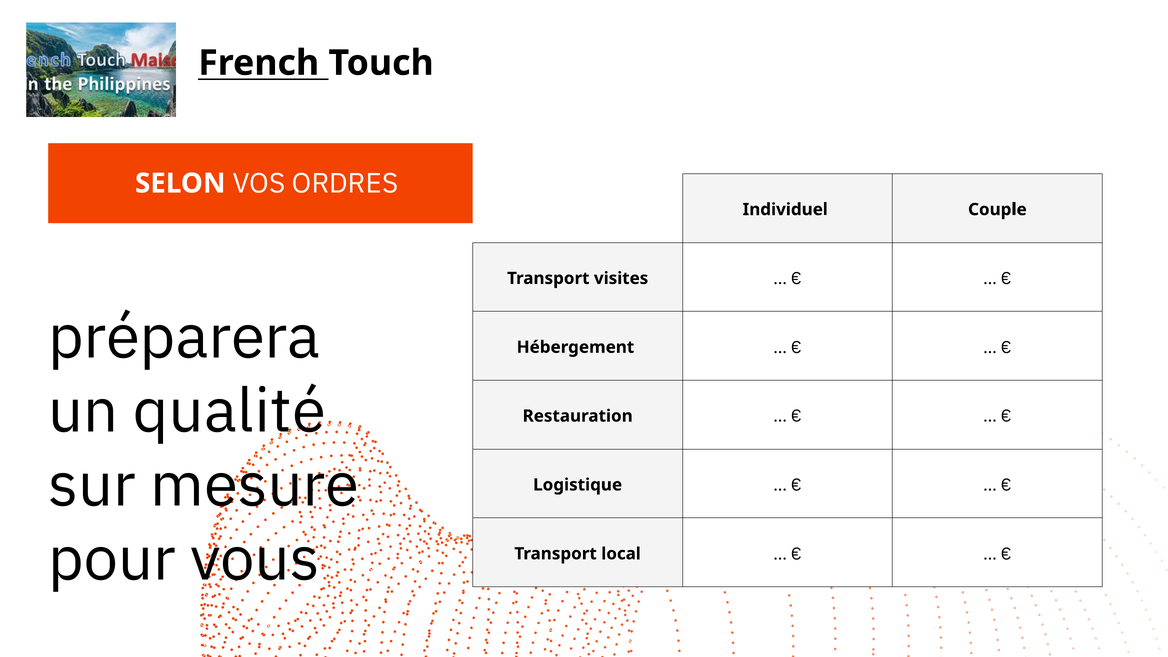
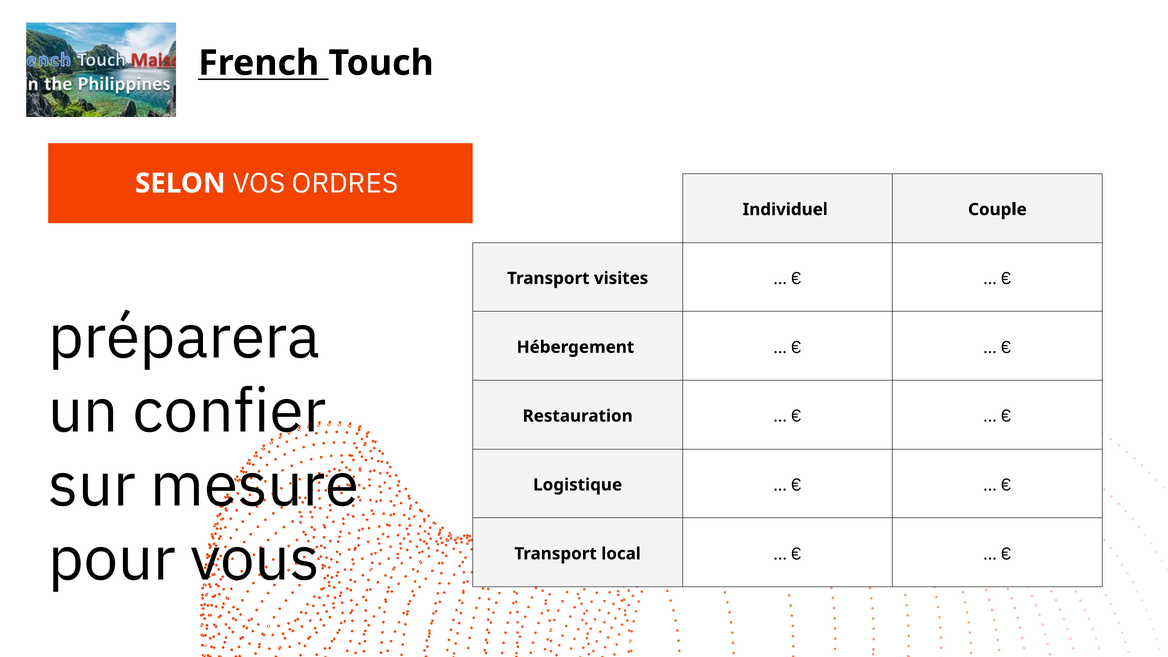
qualité: qualité -> confier
